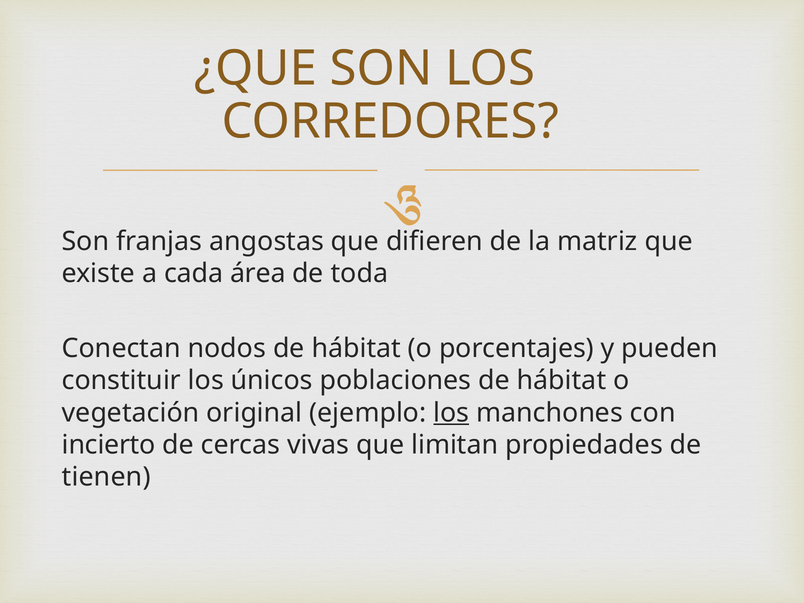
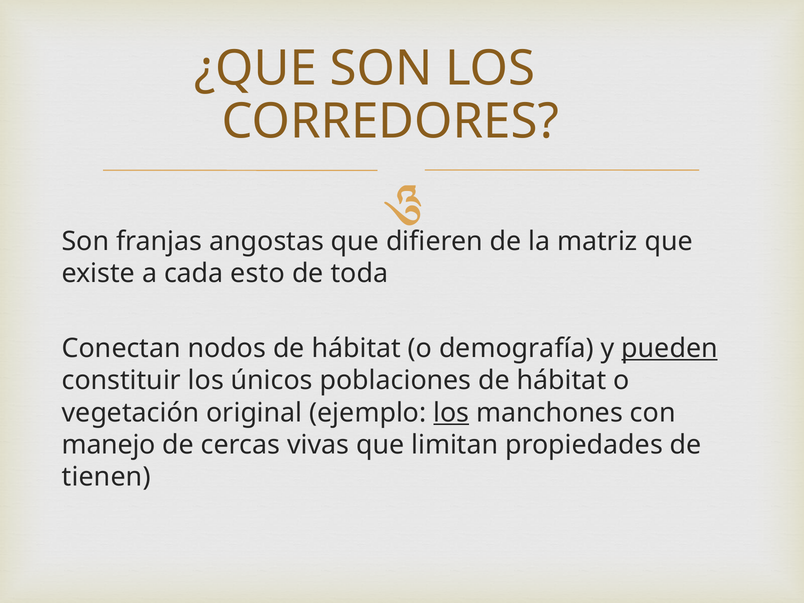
área: área -> esto
porcentajes: porcentajes -> demografía
pueden underline: none -> present
incierto: incierto -> manejo
